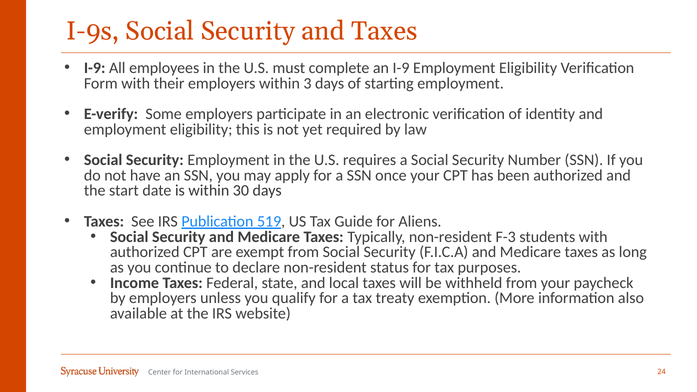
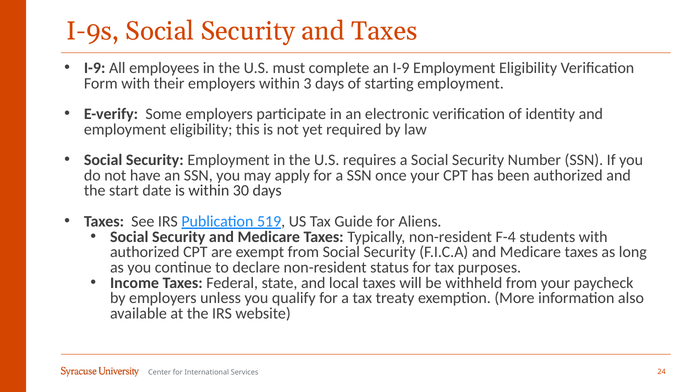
F-3: F-3 -> F-4
